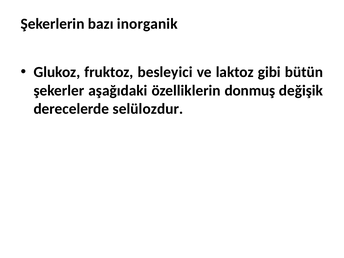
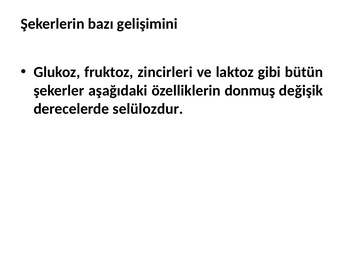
inorganik: inorganik -> gelişimini
besleyici: besleyici -> zincirleri
